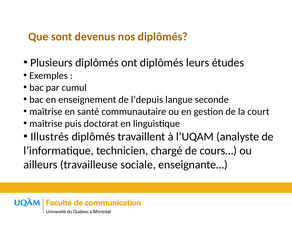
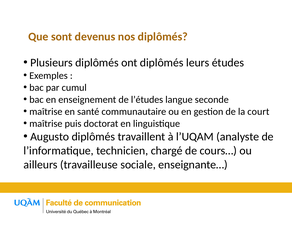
l’depuis: l’depuis -> l’études
Illustrés: Illustrés -> Augusto
